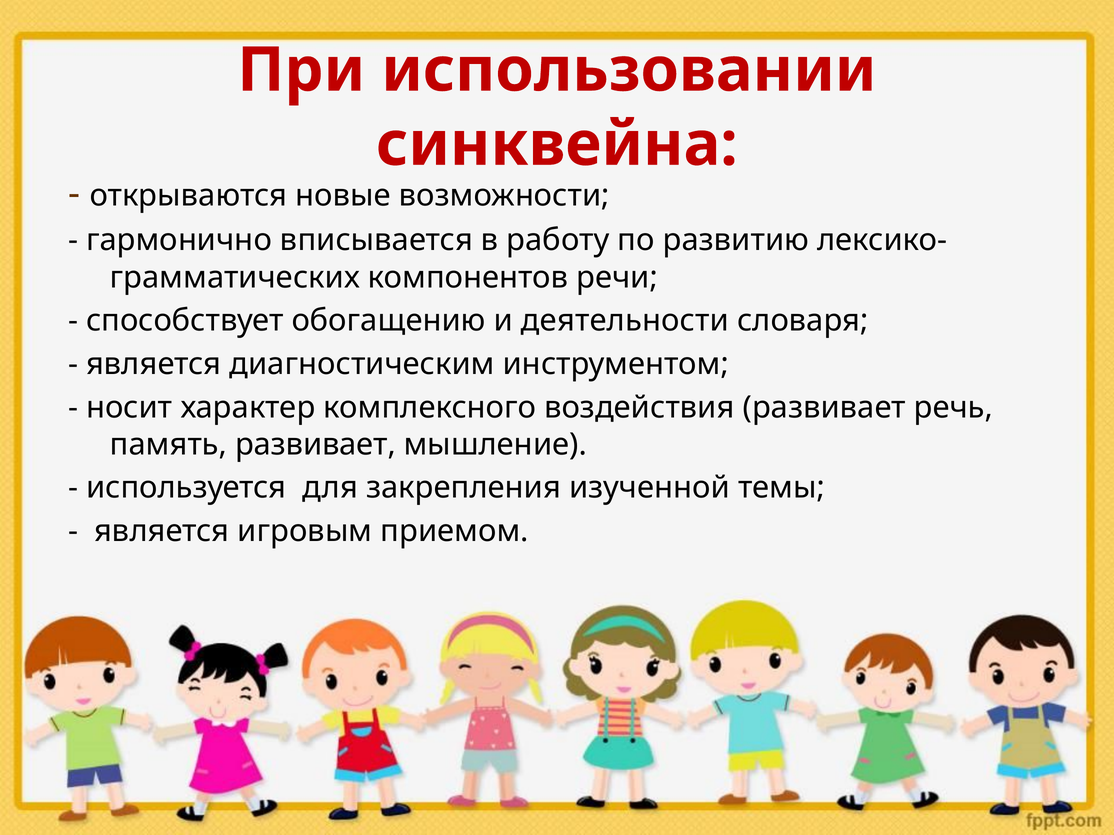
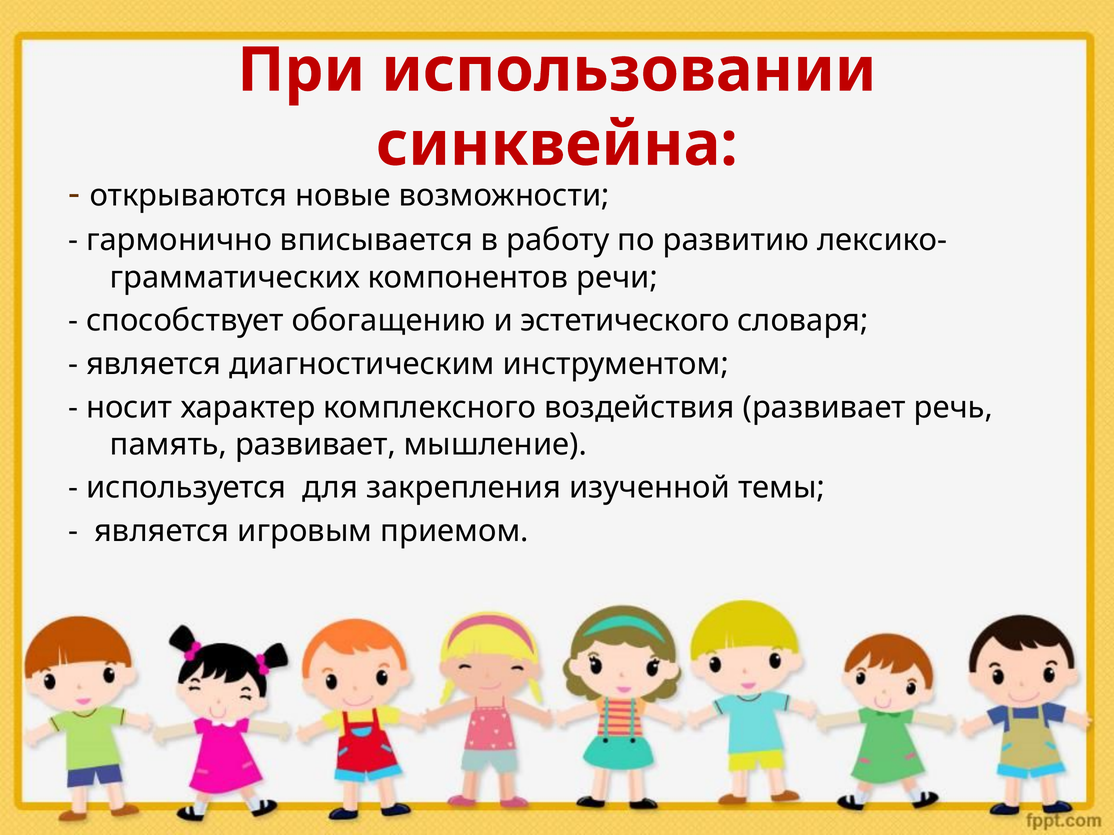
деятельности: деятельности -> эстетического
